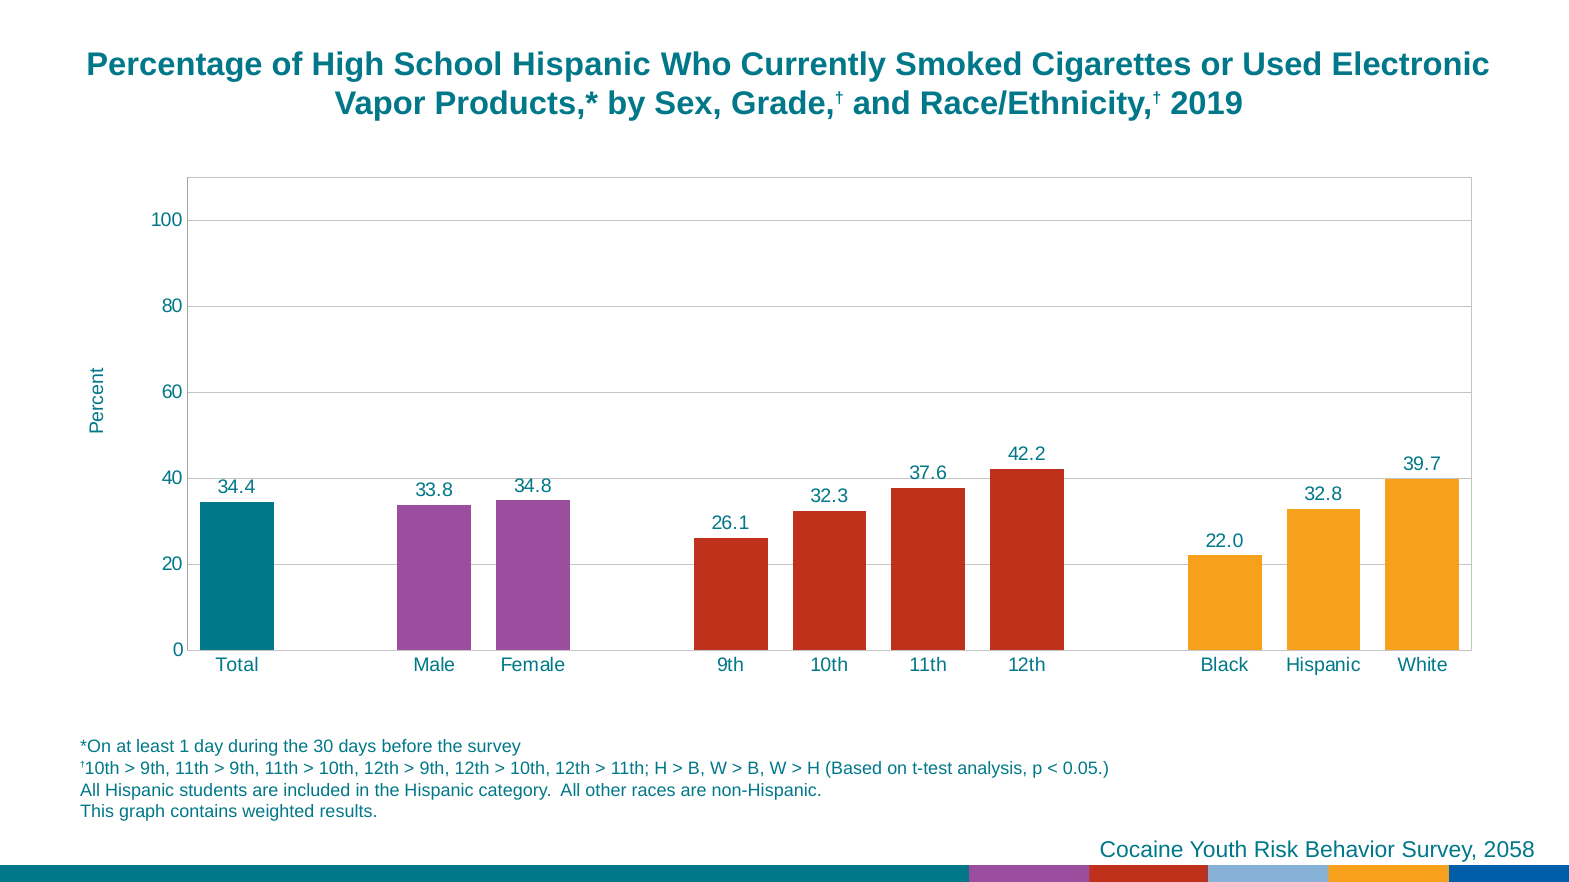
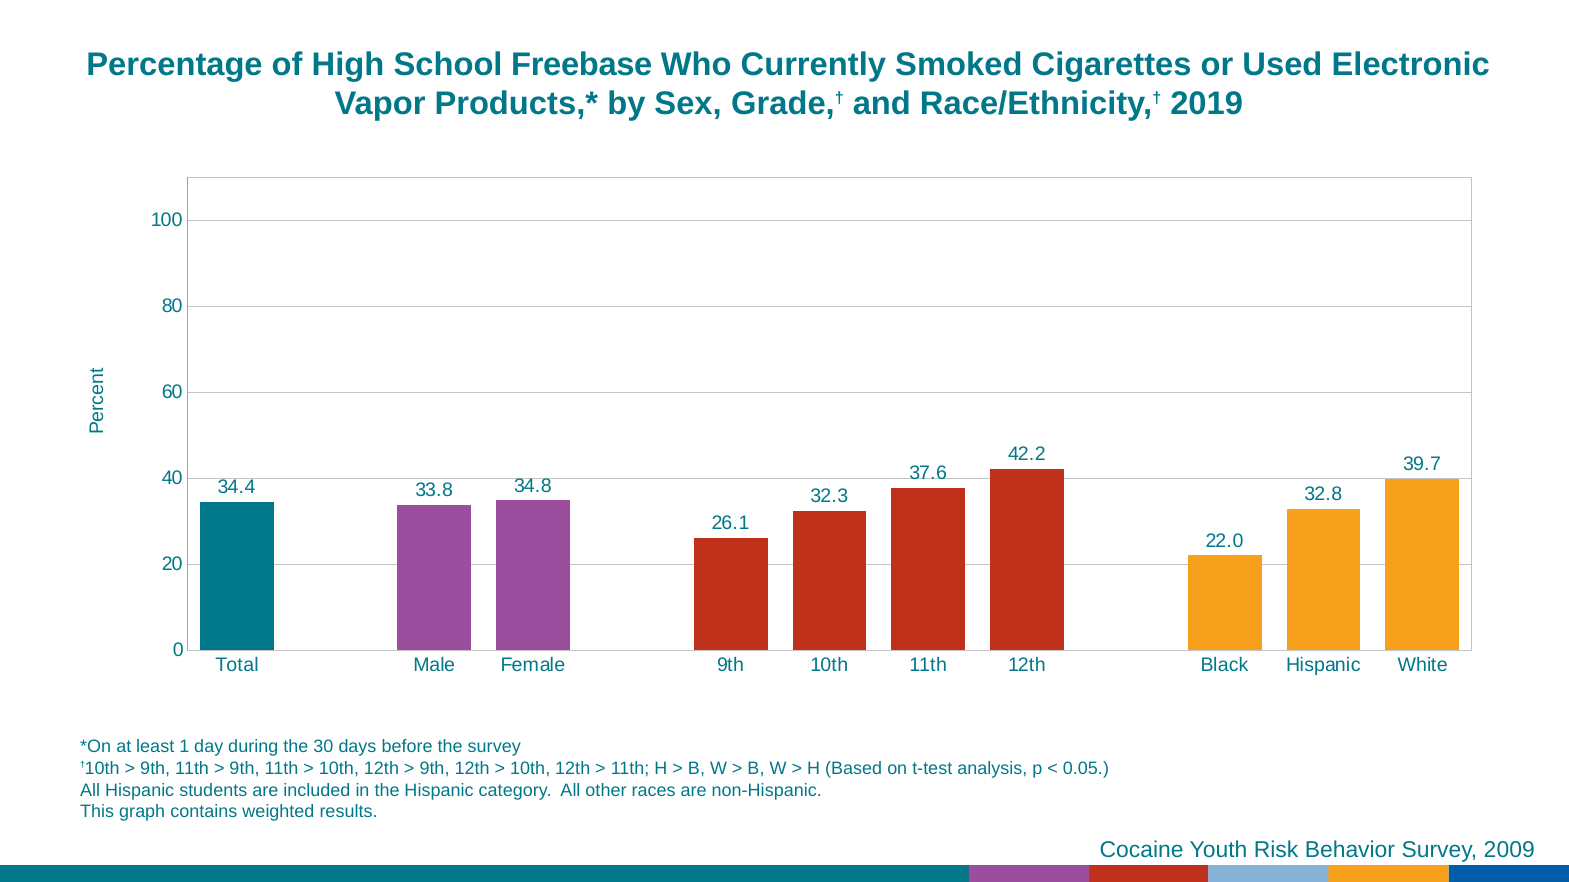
School Hispanic: Hispanic -> Freebase
2058: 2058 -> 2009
